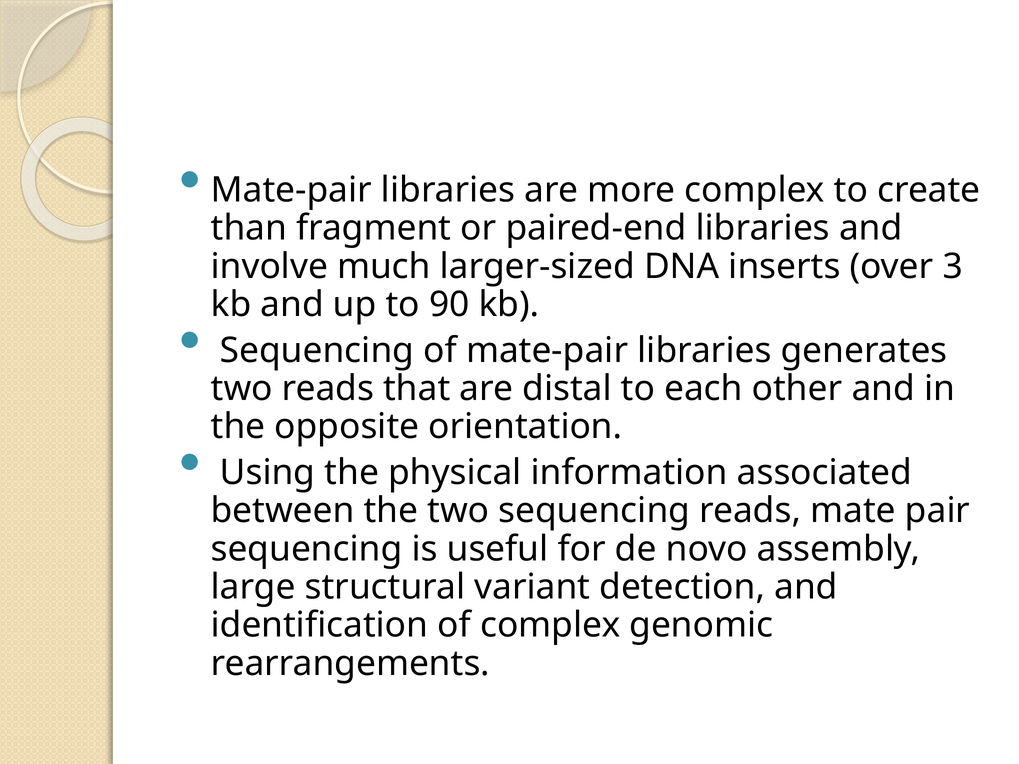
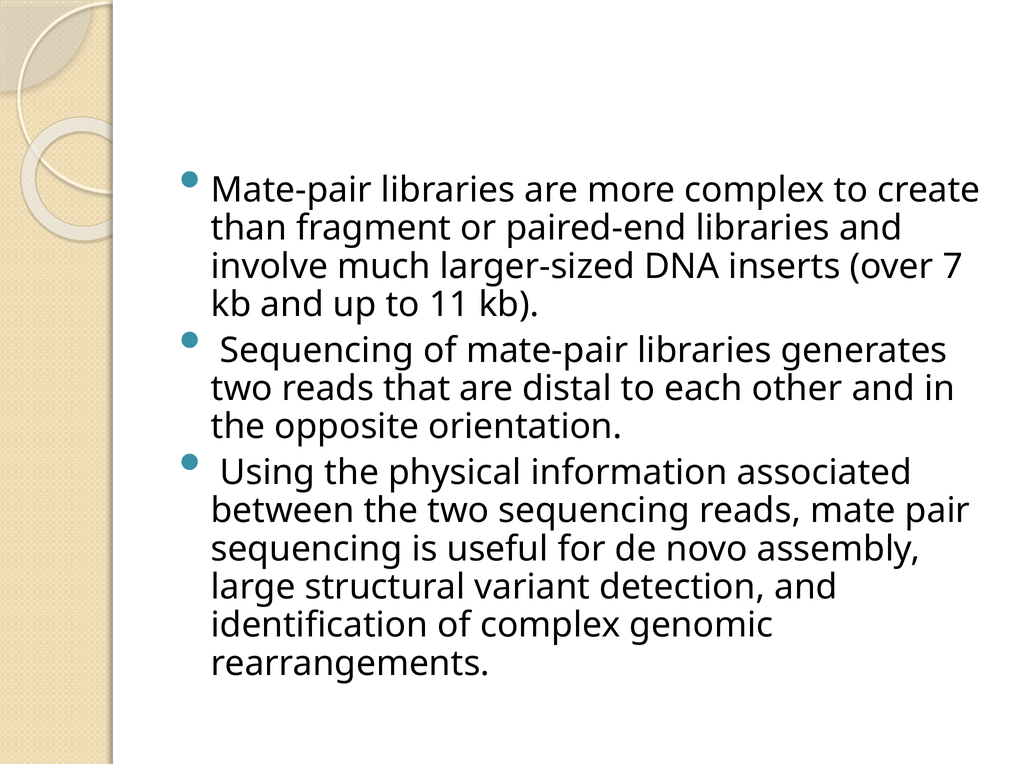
3: 3 -> 7
90: 90 -> 11
